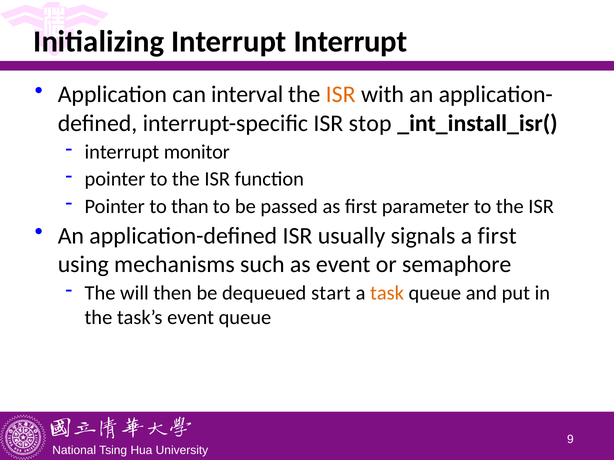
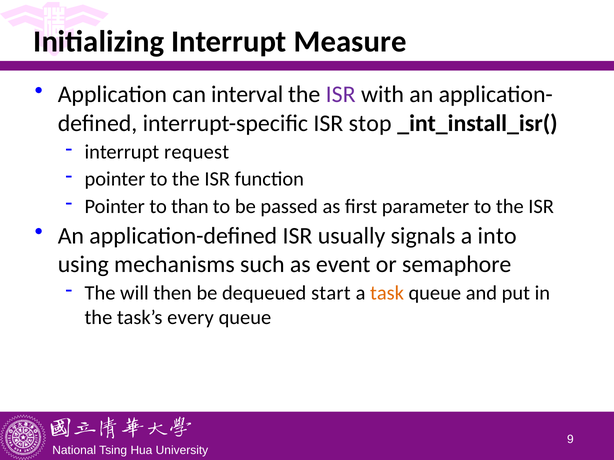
Interrupt Interrupt: Interrupt -> Measure
ISR at (341, 95) colour: orange -> purple
monitor: monitor -> request
a first: first -> into
task’s event: event -> every
